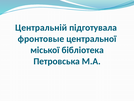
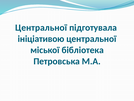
Центральній at (41, 27): Центральній -> Центральної
фронтовые: фронтовые -> ініціативою
